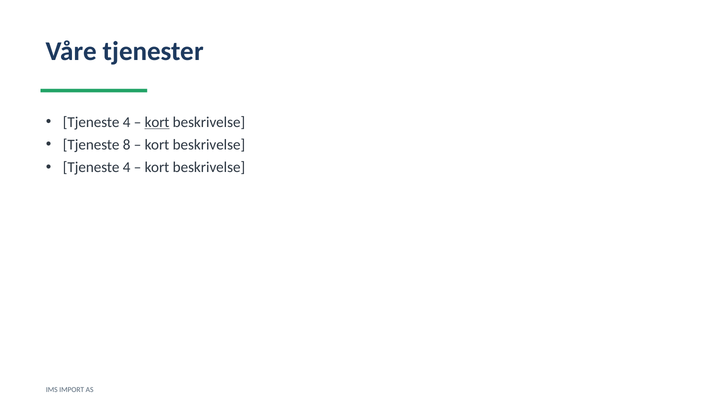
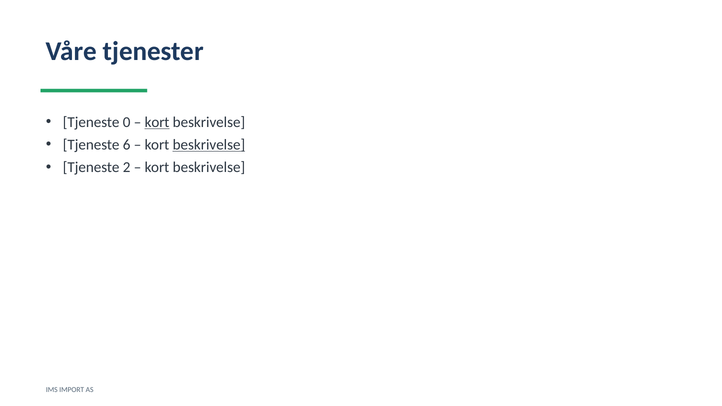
4 at (127, 122): 4 -> 0
8: 8 -> 6
beskrivelse at (209, 145) underline: none -> present
4 at (127, 167): 4 -> 2
